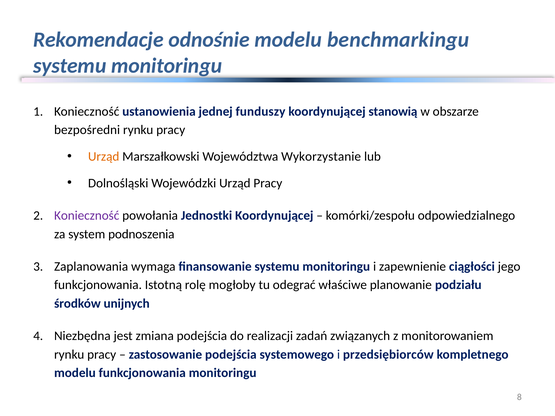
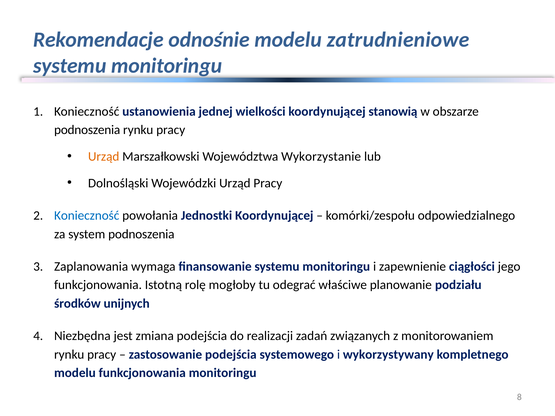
benchmarkingu: benchmarkingu -> zatrudnieniowe
funduszy: funduszy -> wielkości
bezpośredni at (87, 130): bezpośredni -> podnoszenia
Konieczność at (87, 216) colour: purple -> blue
przedsiębiorców: przedsiębiorców -> wykorzystywany
